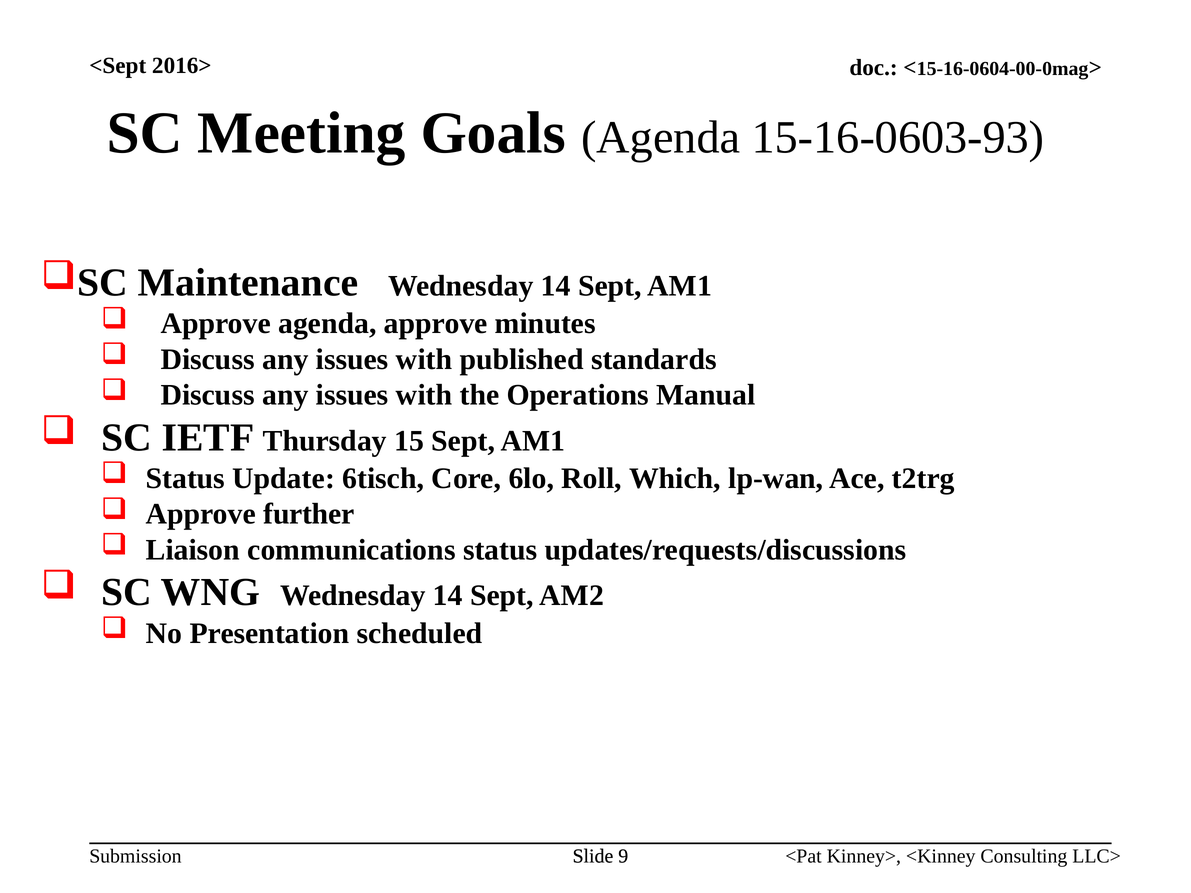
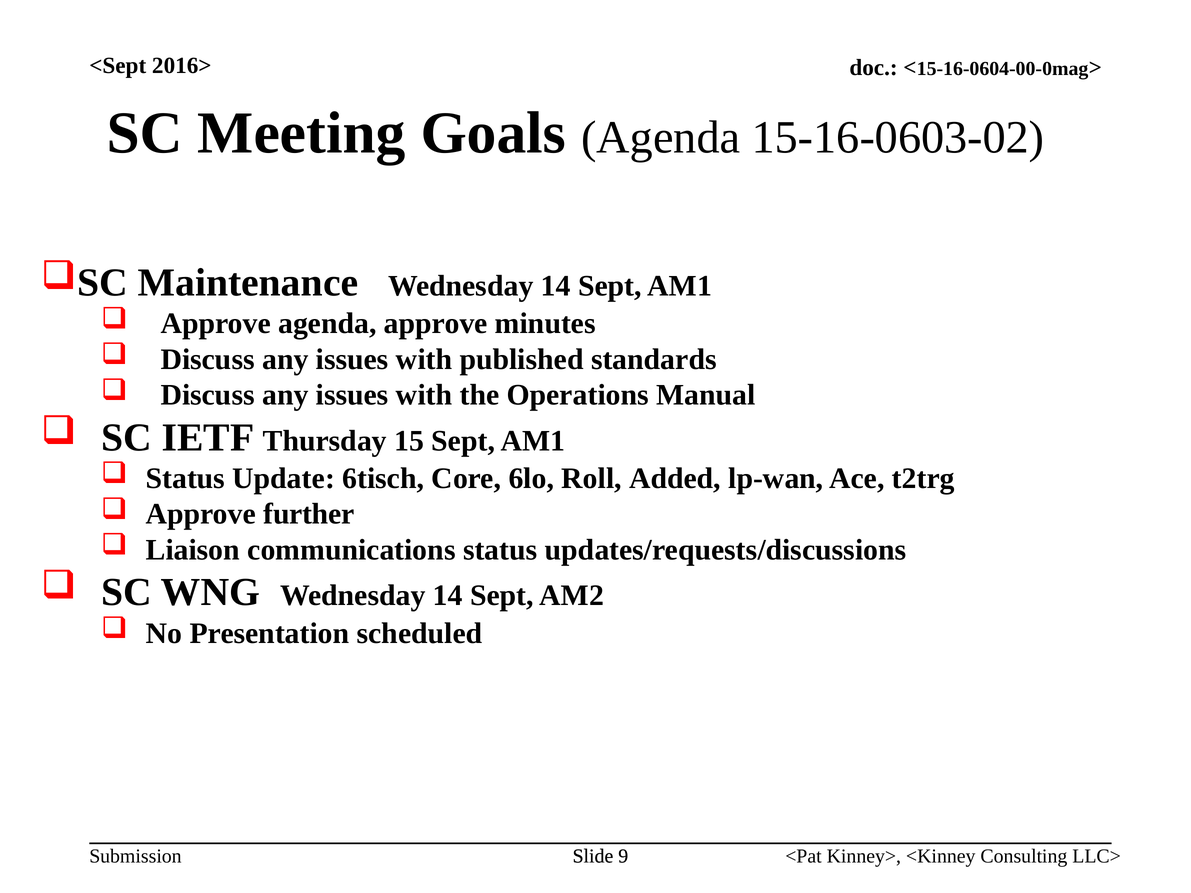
15-16-0603-93: 15-16-0603-93 -> 15-16-0603-02
Which: Which -> Added
